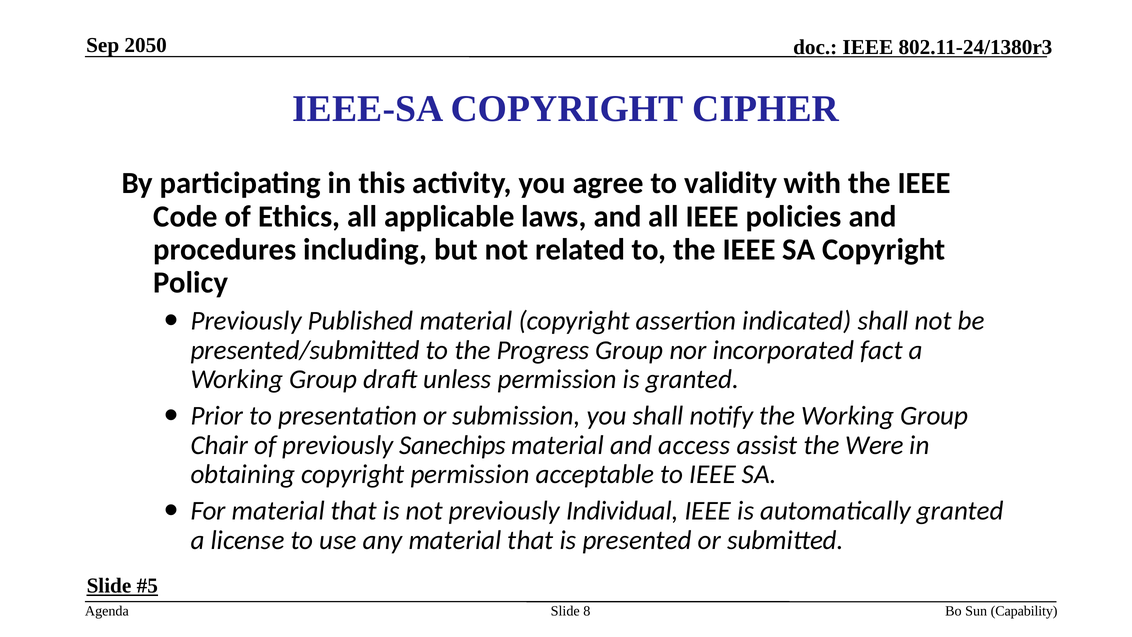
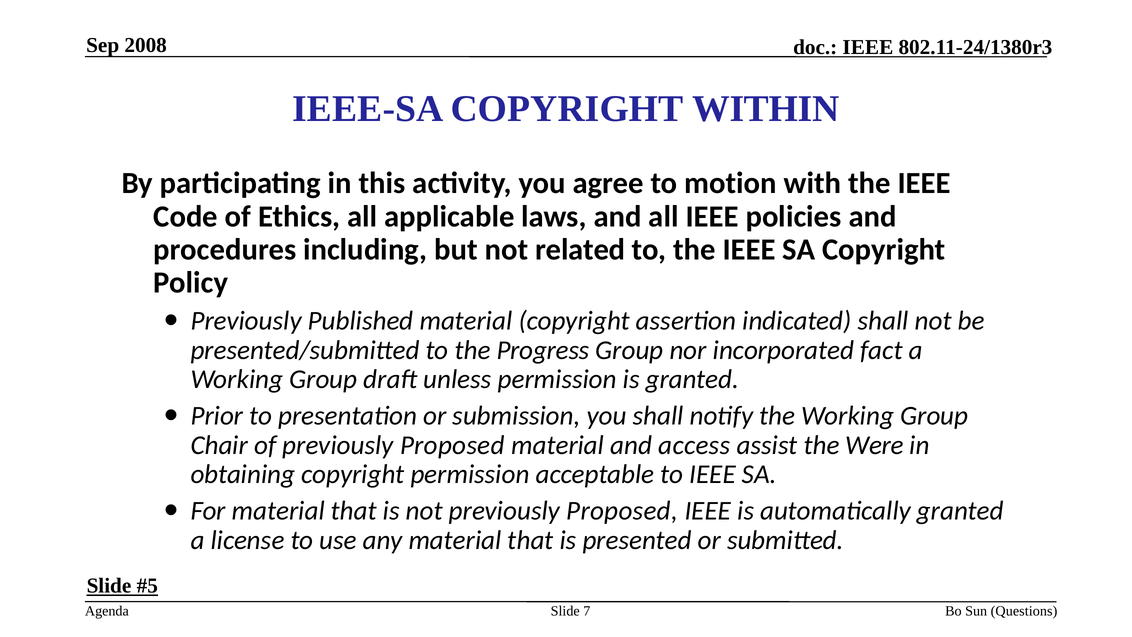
2050: 2050 -> 2008
CIPHER: CIPHER -> WITHIN
validity: validity -> motion
of previously Sanechips: Sanechips -> Proposed
not previously Individual: Individual -> Proposed
8: 8 -> 7
Capability: Capability -> Questions
